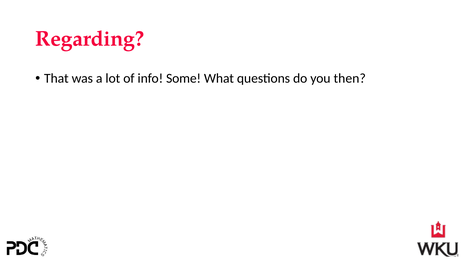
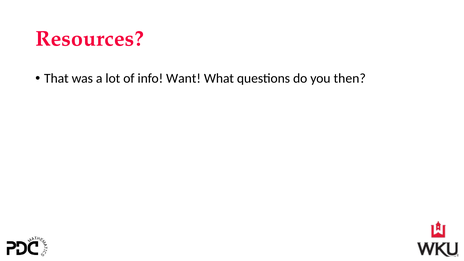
Regarding: Regarding -> Resources
Some: Some -> Want
